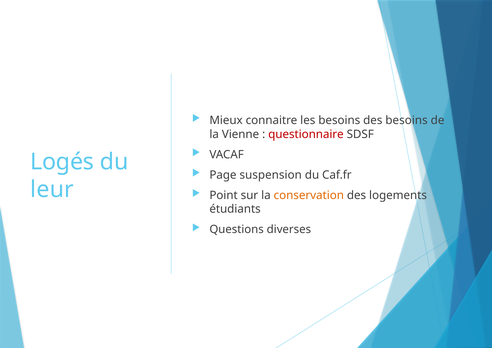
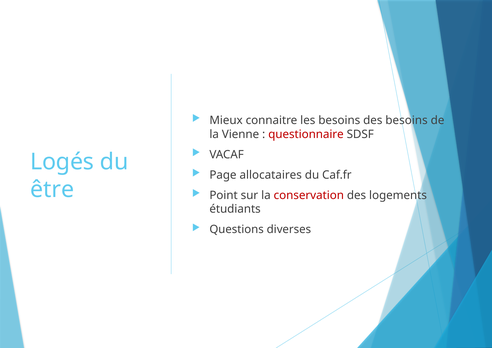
suspension: suspension -> allocataires
leur: leur -> être
conservation colour: orange -> red
